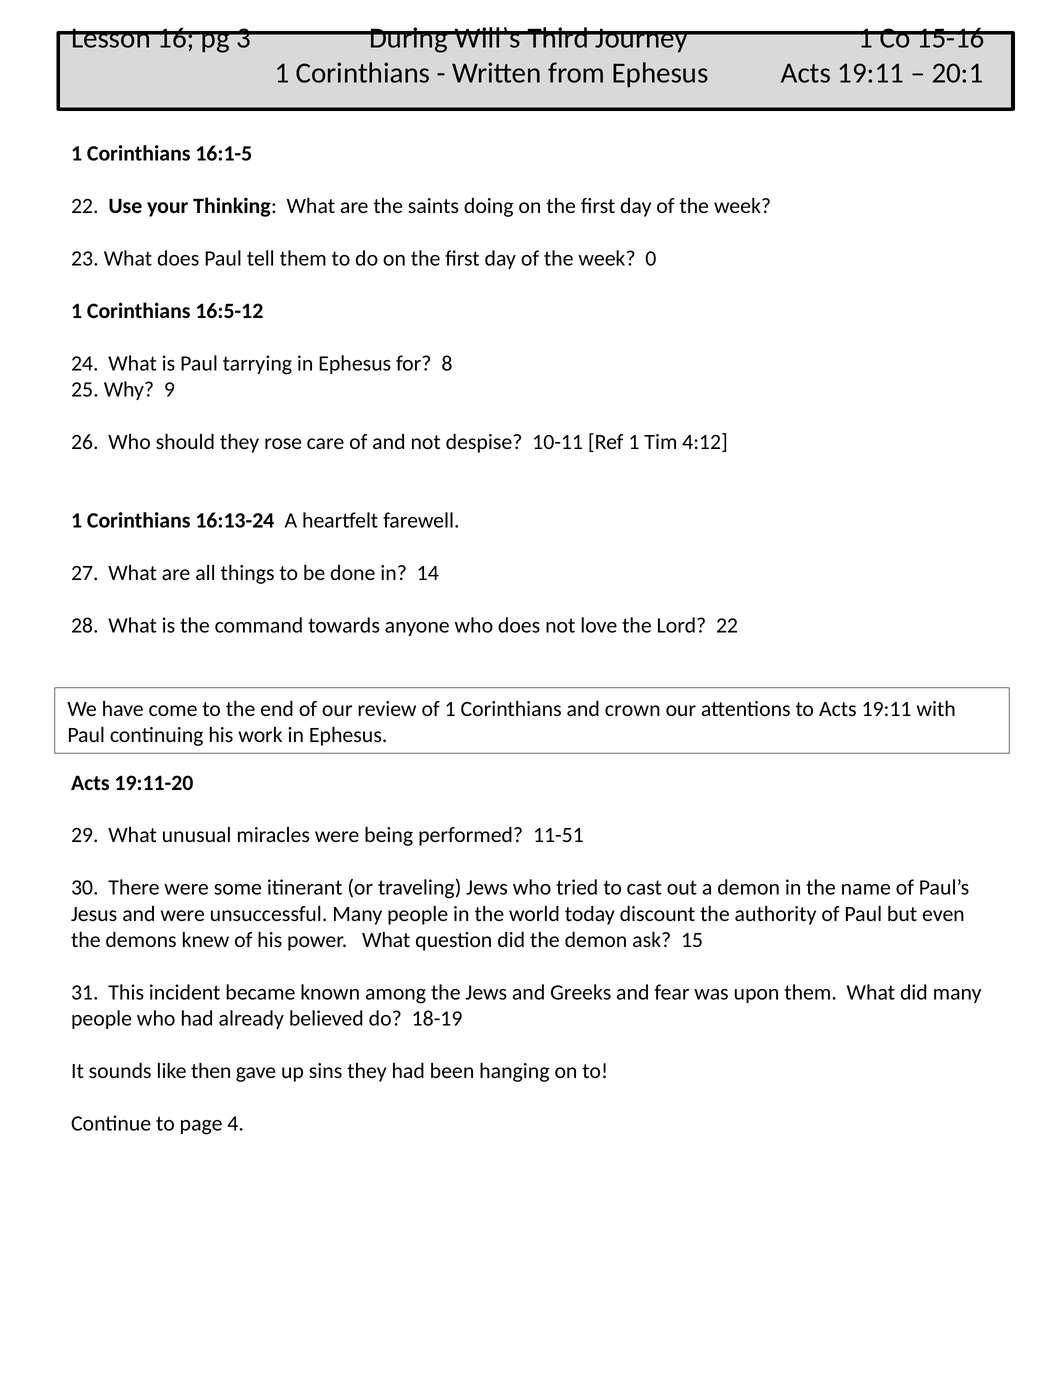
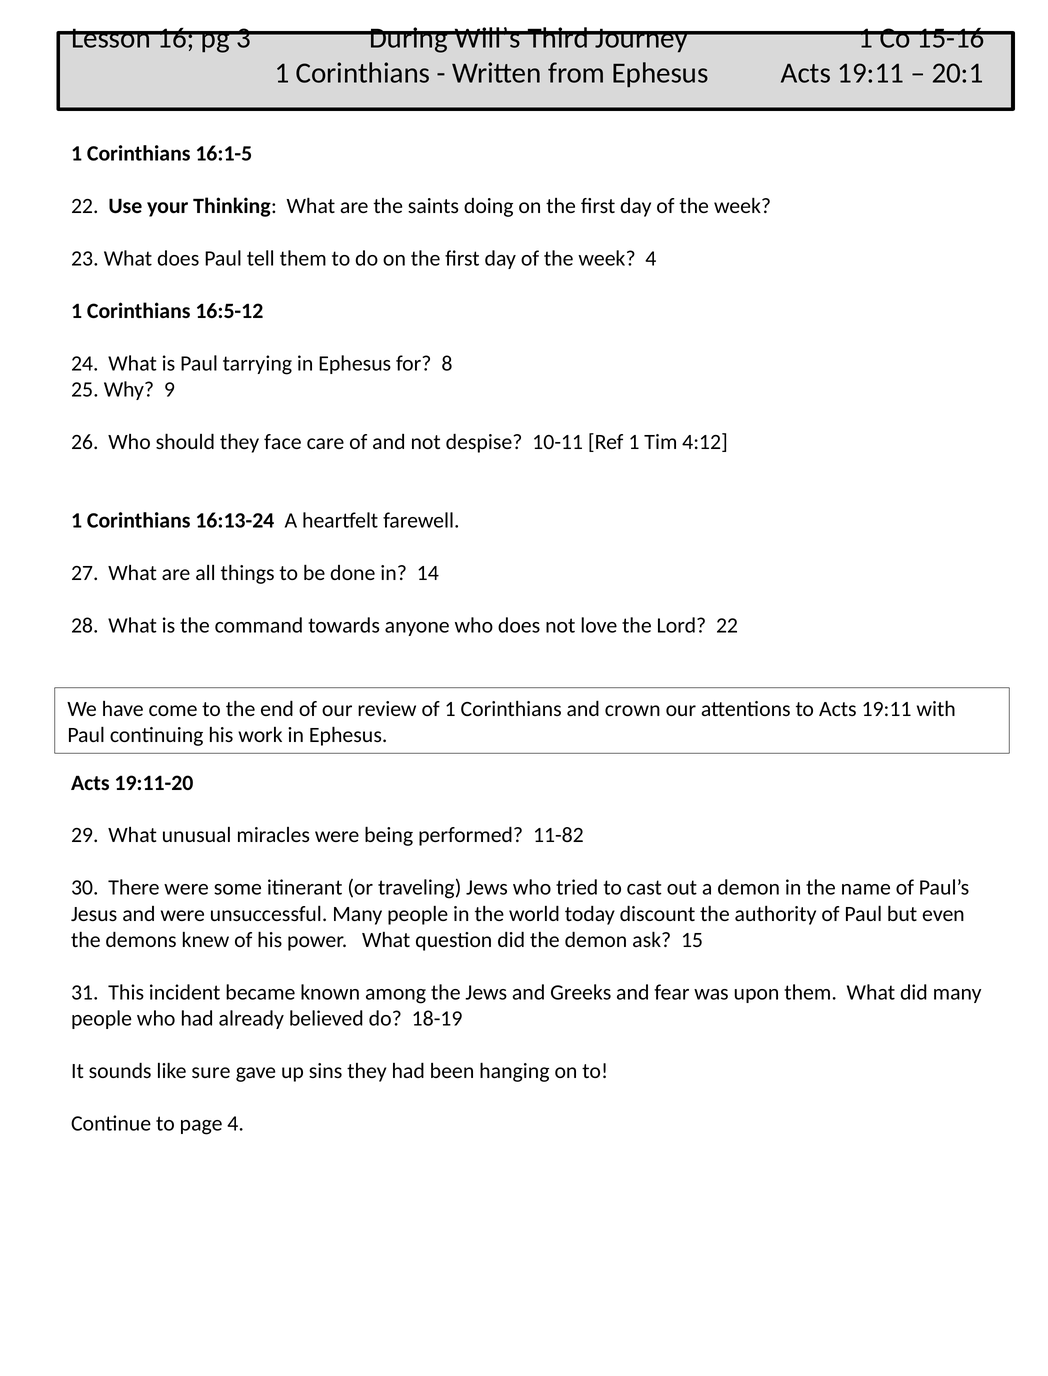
week 0: 0 -> 4
rose: rose -> face
11-51: 11-51 -> 11-82
then: then -> sure
